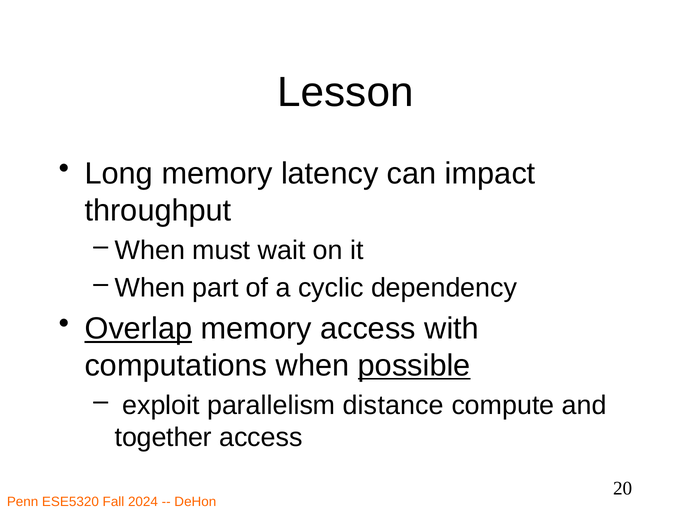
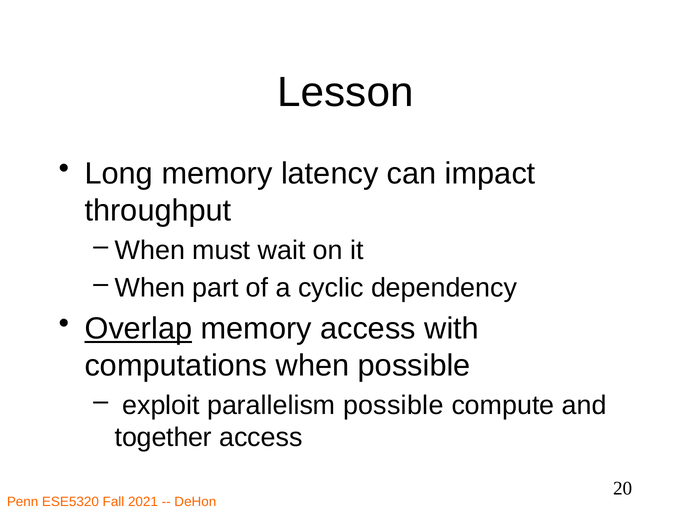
possible at (414, 366) underline: present -> none
parallelism distance: distance -> possible
2024: 2024 -> 2021
